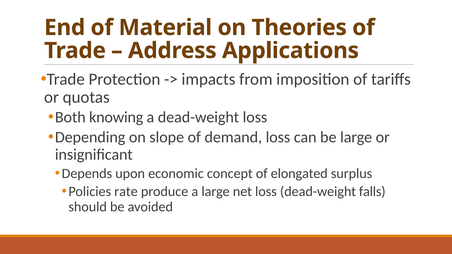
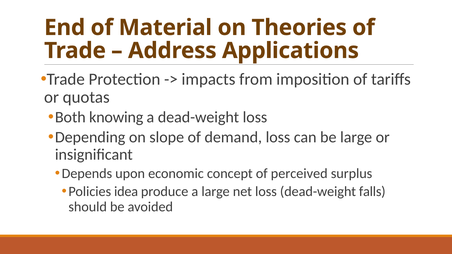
elongated: elongated -> perceived
rate: rate -> idea
